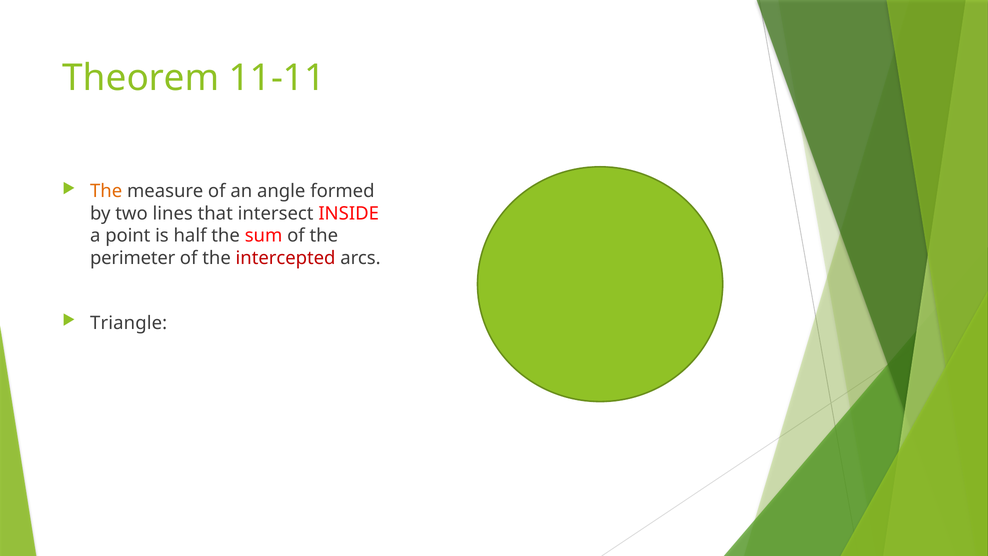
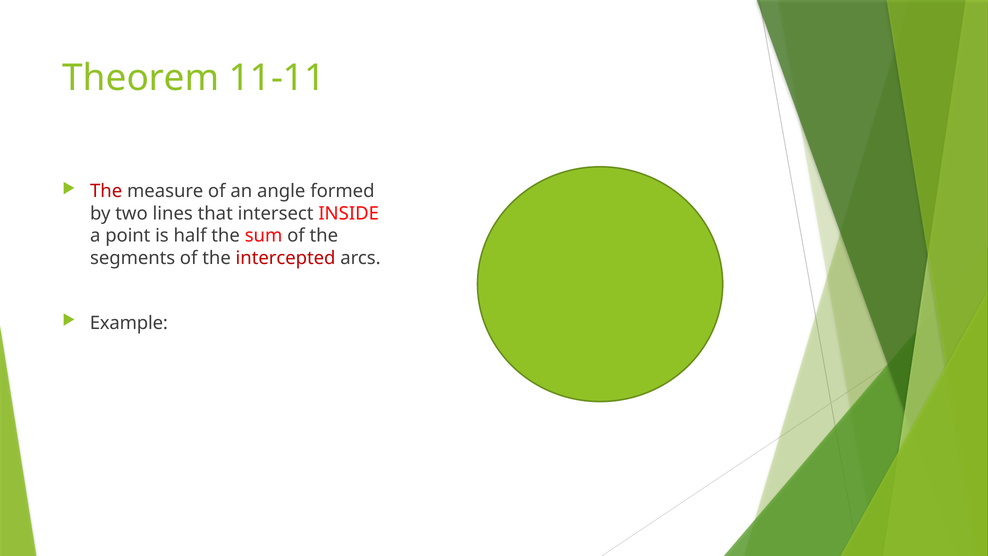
The at (106, 191) colour: orange -> red
perimeter: perimeter -> segments
Triangle: Triangle -> Example
